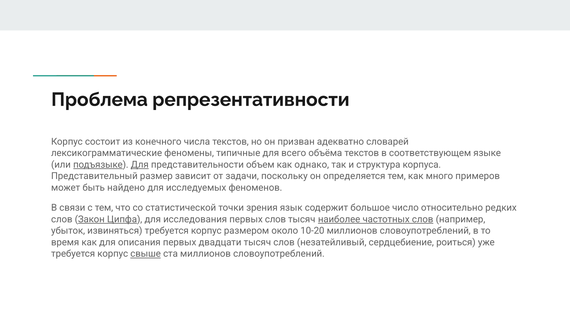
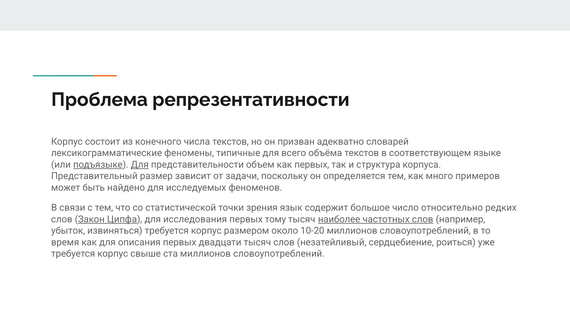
как однако: однако -> первых
первых слов: слов -> тому
свыше underline: present -> none
